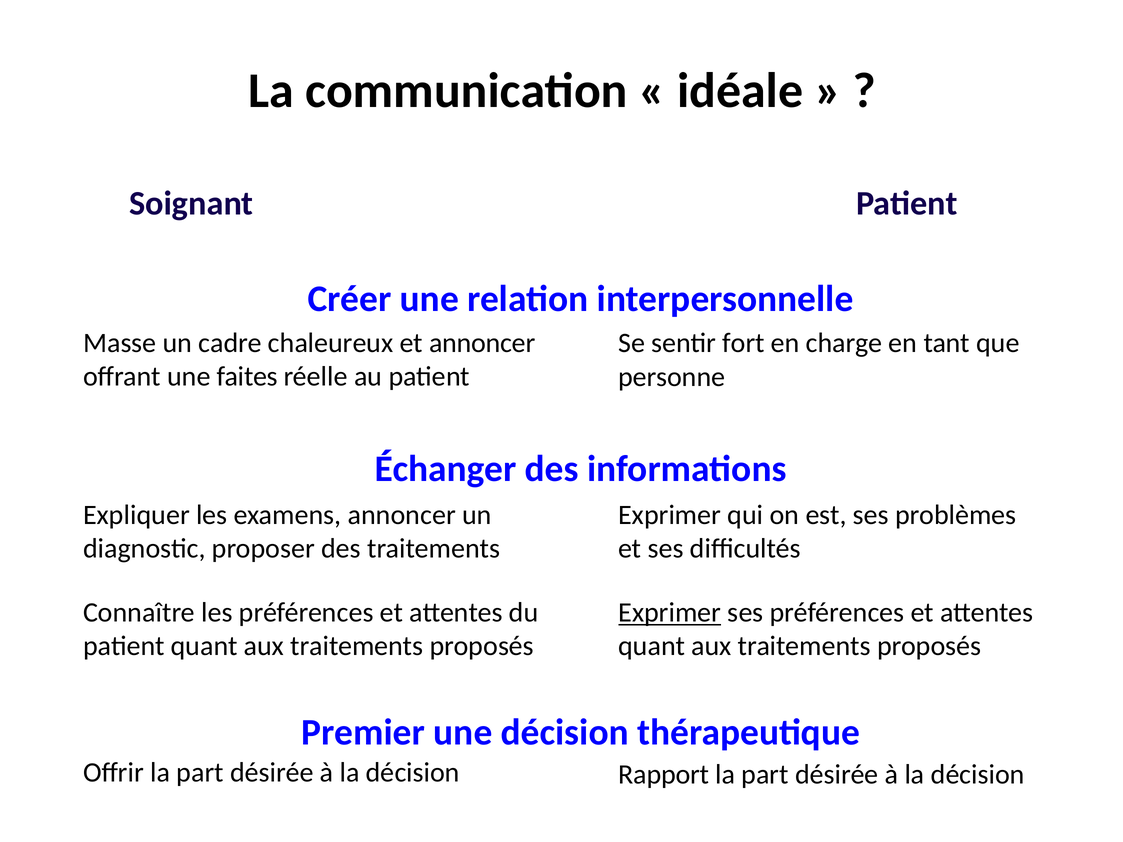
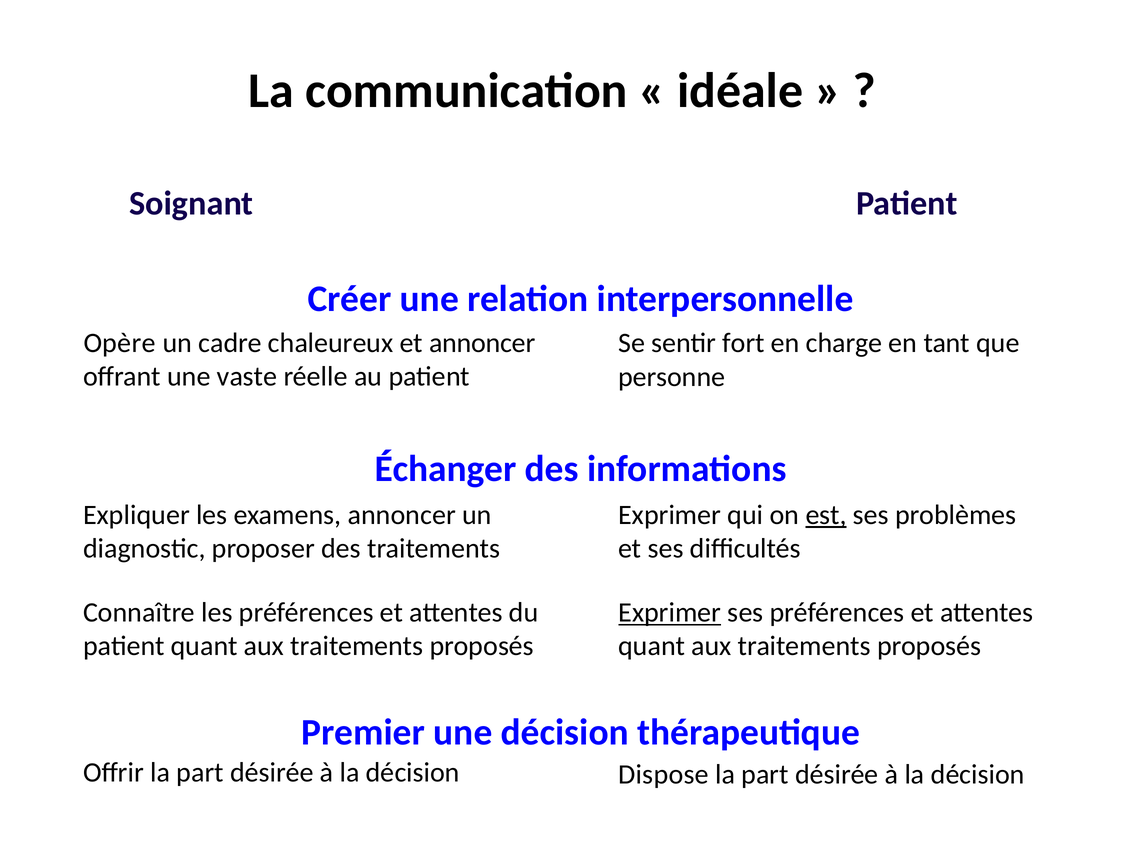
Masse: Masse -> Opère
faites: faites -> vaste
est underline: none -> present
Rapport: Rapport -> Dispose
